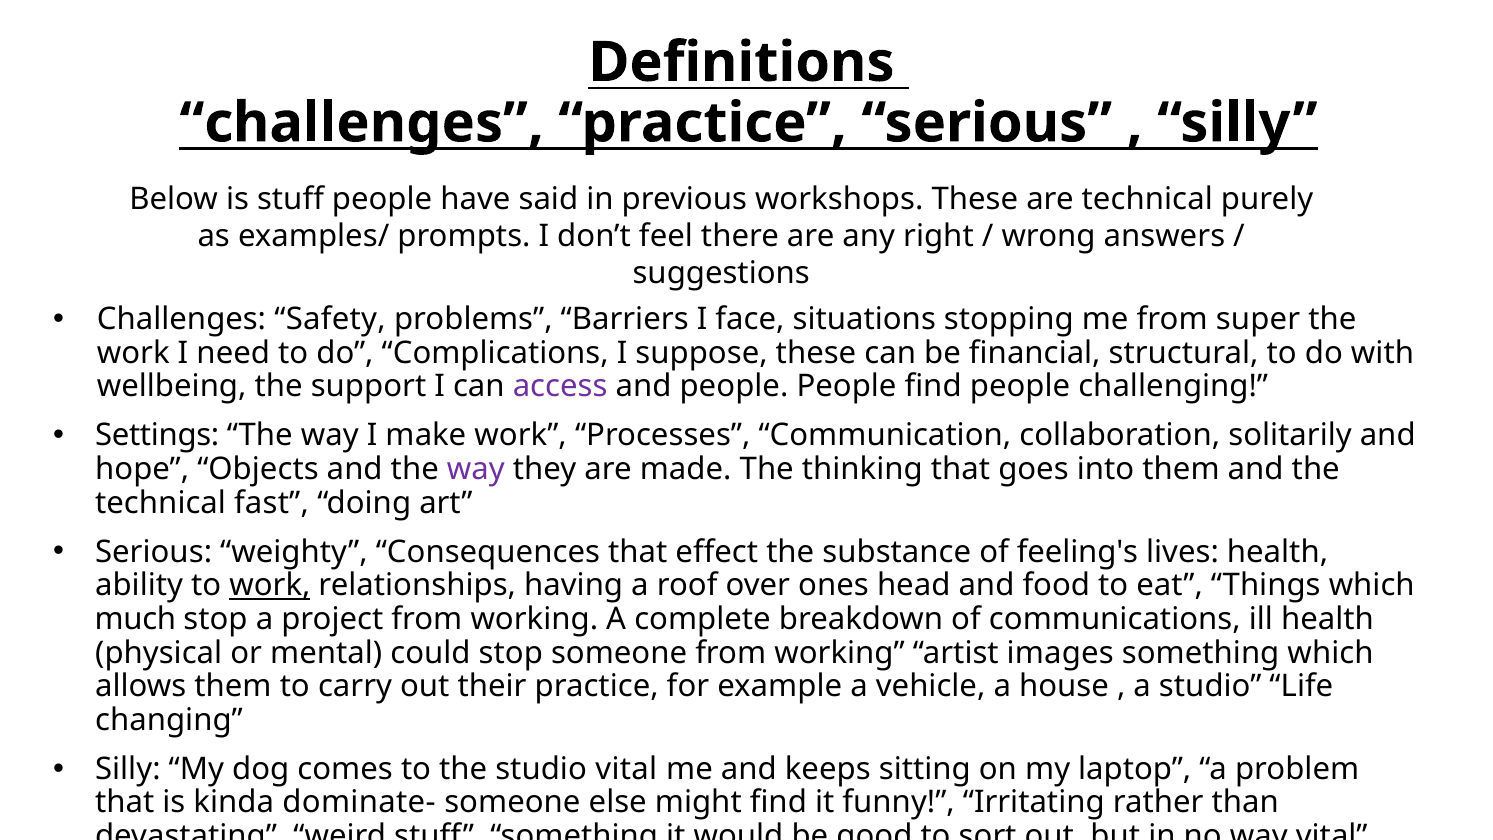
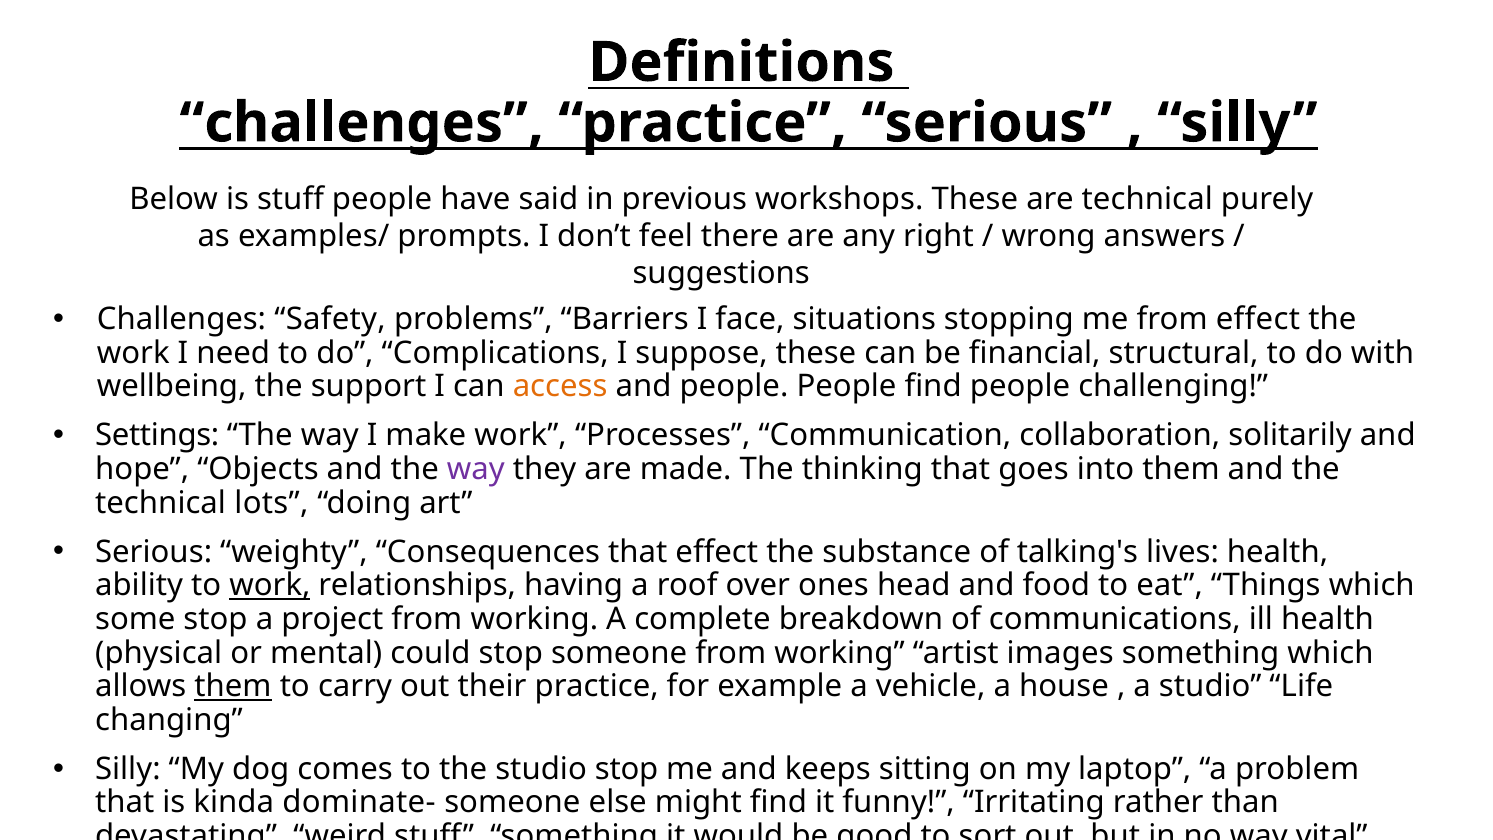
from super: super -> effect
access colour: purple -> orange
fast: fast -> lots
feeling's: feeling's -> talking's
much: much -> some
them at (233, 686) underline: none -> present
studio vital: vital -> stop
